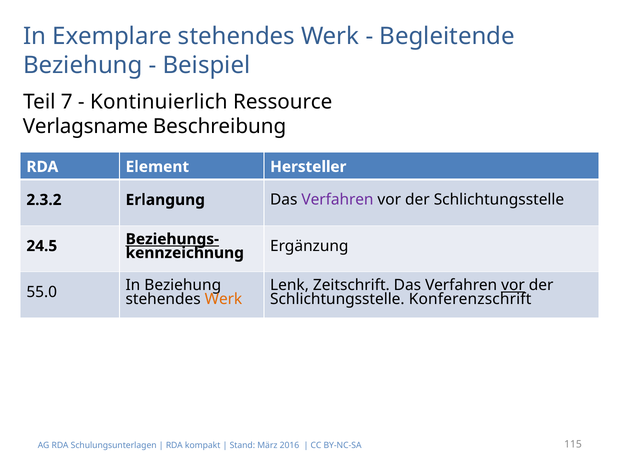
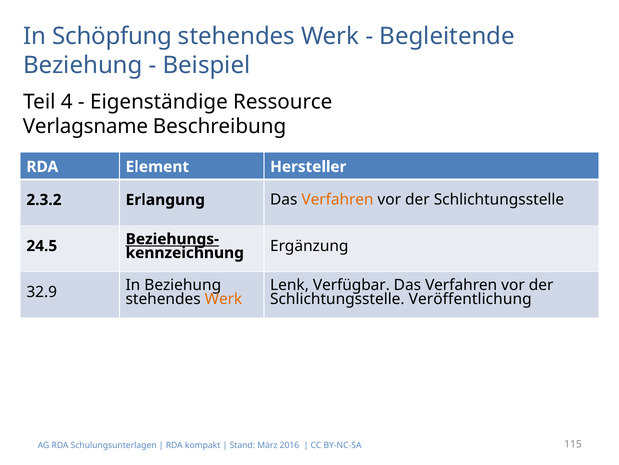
Exemplare: Exemplare -> Schöpfung
7: 7 -> 4
Kontinuierlich: Kontinuierlich -> Eigenständige
Verfahren at (338, 200) colour: purple -> orange
Zeitschrift: Zeitschrift -> Verfügbar
vor at (513, 285) underline: present -> none
55.0: 55.0 -> 32.9
Konferenzschrift: Konferenzschrift -> Veröffentlichung
